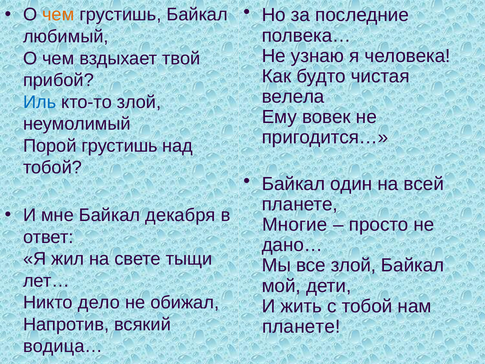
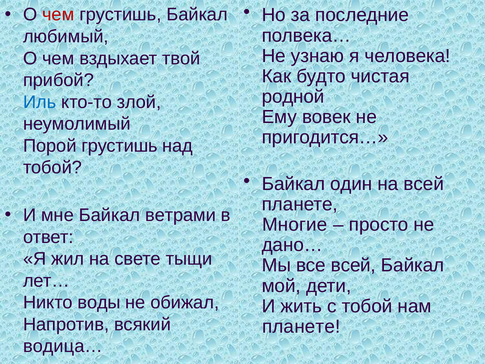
чем at (58, 15) colour: orange -> red
велела: велела -> родной
декабря: декабря -> ветрами
все злой: злой -> всей
дело: дело -> воды
